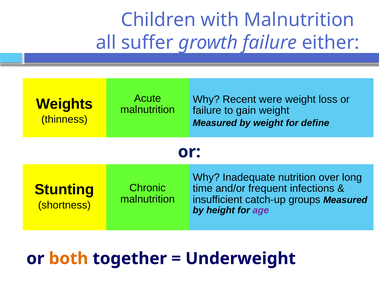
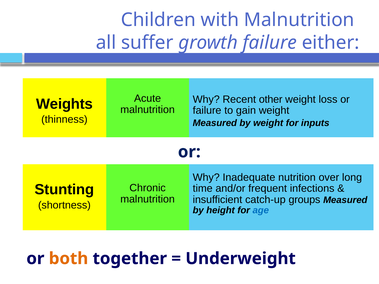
were: were -> other
define: define -> inputs
age colour: purple -> blue
